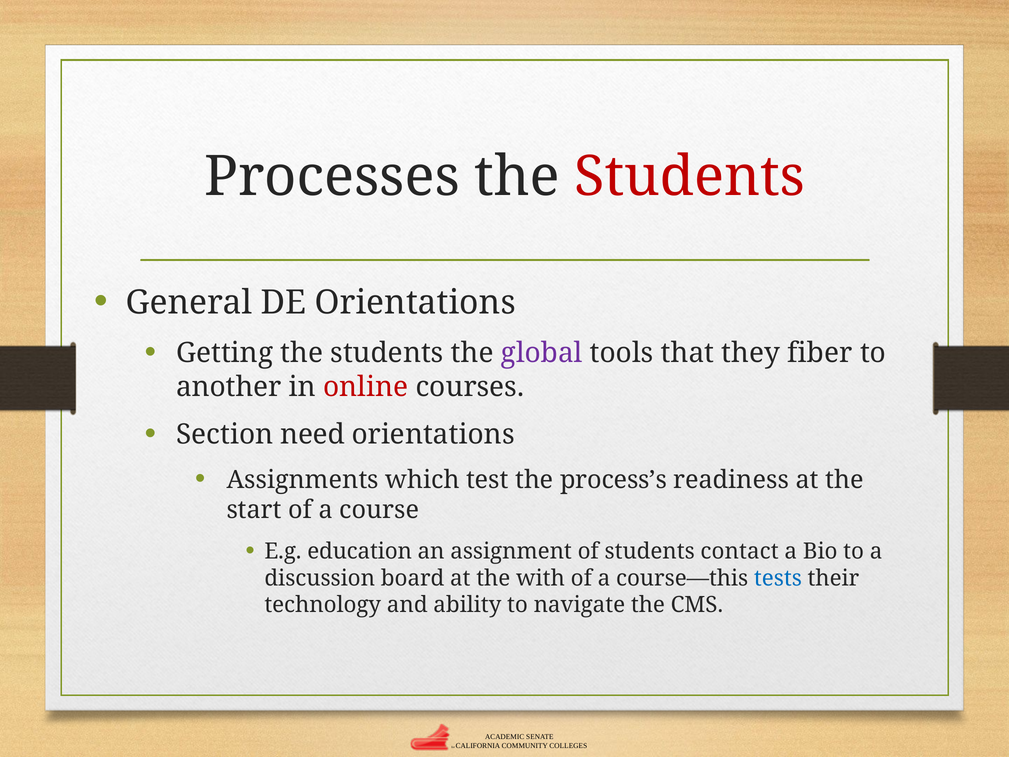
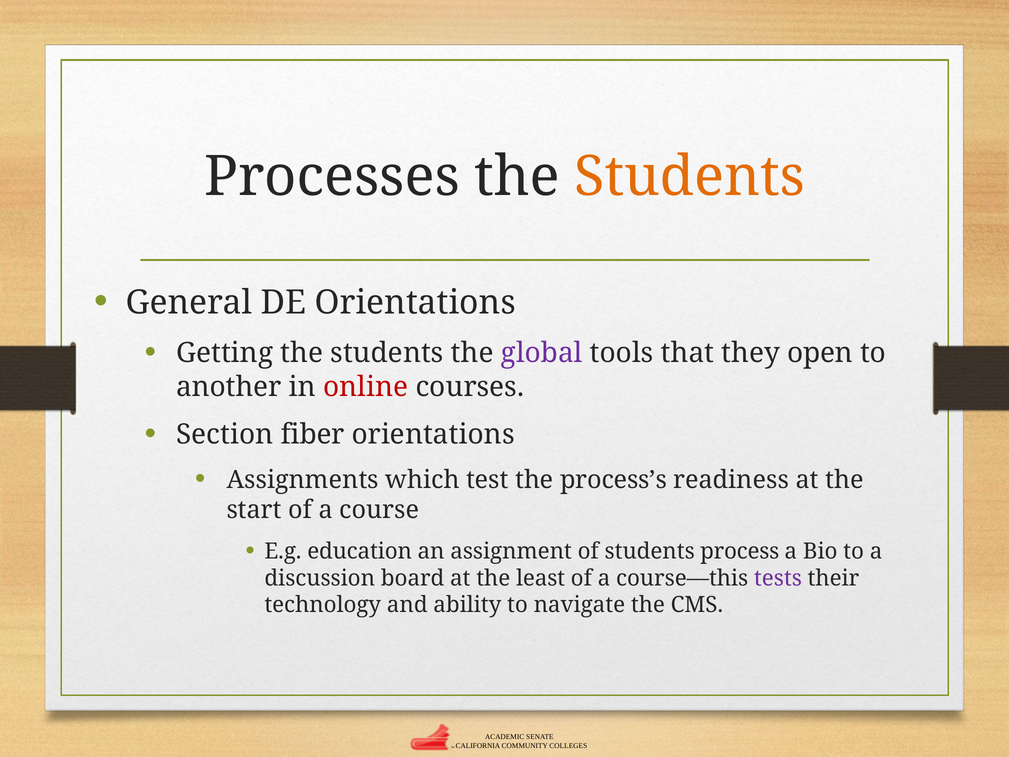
Students at (690, 177) colour: red -> orange
fiber: fiber -> open
need: need -> fiber
contact: contact -> process
with: with -> least
tests colour: blue -> purple
